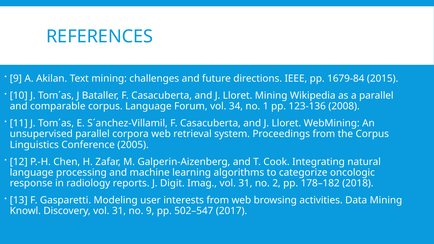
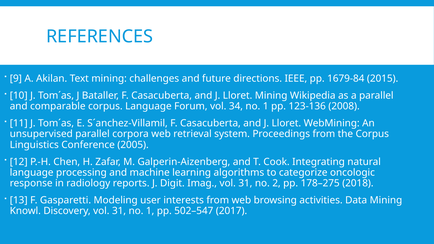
178–182: 178–182 -> 178–275
31 no 9: 9 -> 1
